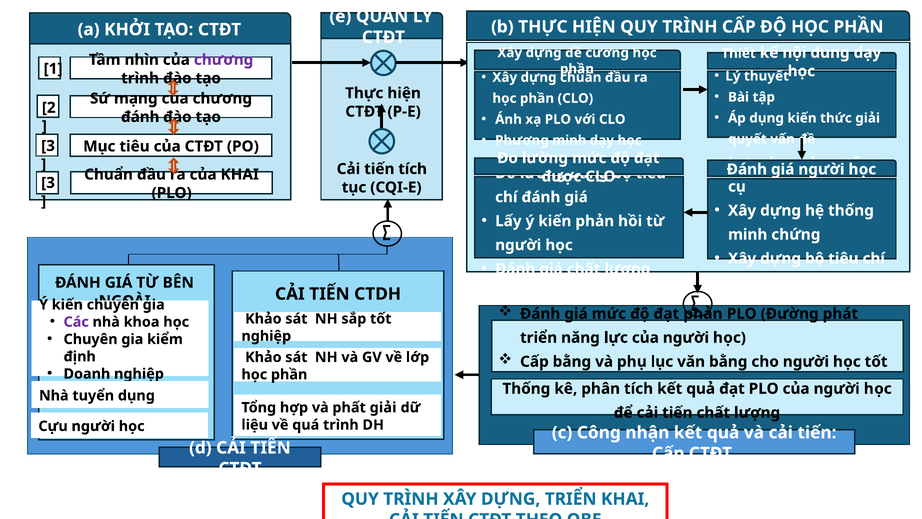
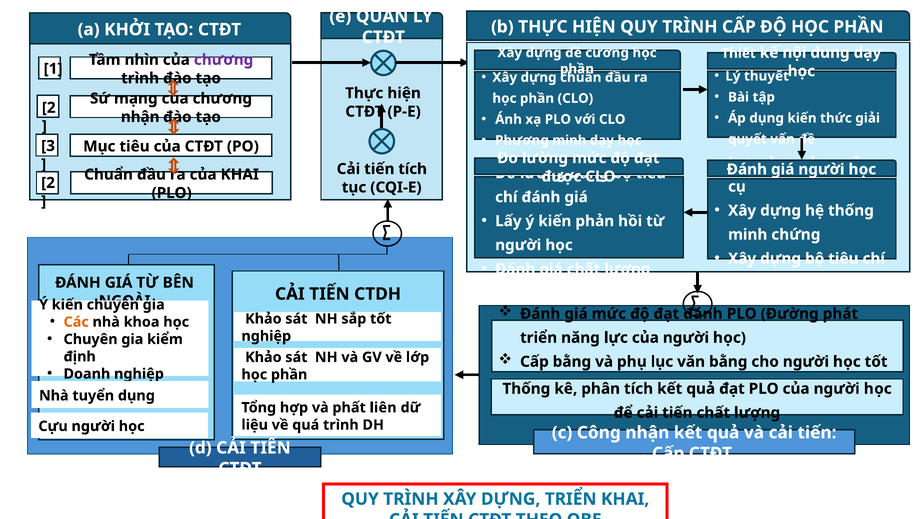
đánh at (140, 117): đánh -> nhận
3 at (48, 183): 3 -> 2
đạt phản: phản -> đánh
Các colour: purple -> orange
phất giải: giải -> liên
